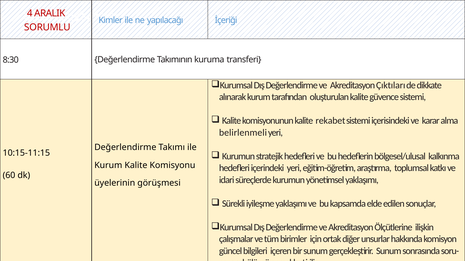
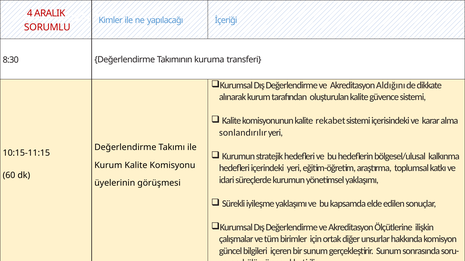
Çıktıları: Çıktıları -> Aldığını
belirlenmeli: belirlenmeli -> sonlandırılır
